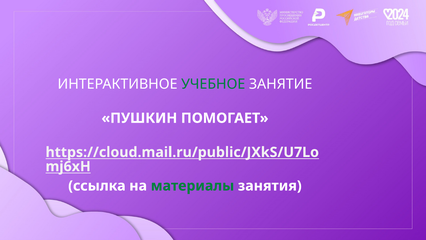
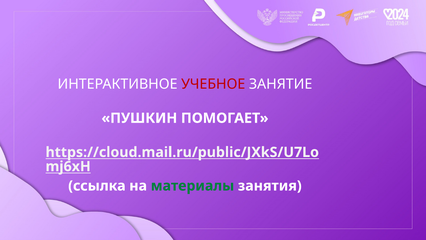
УЧЕБНОЕ colour: green -> red
